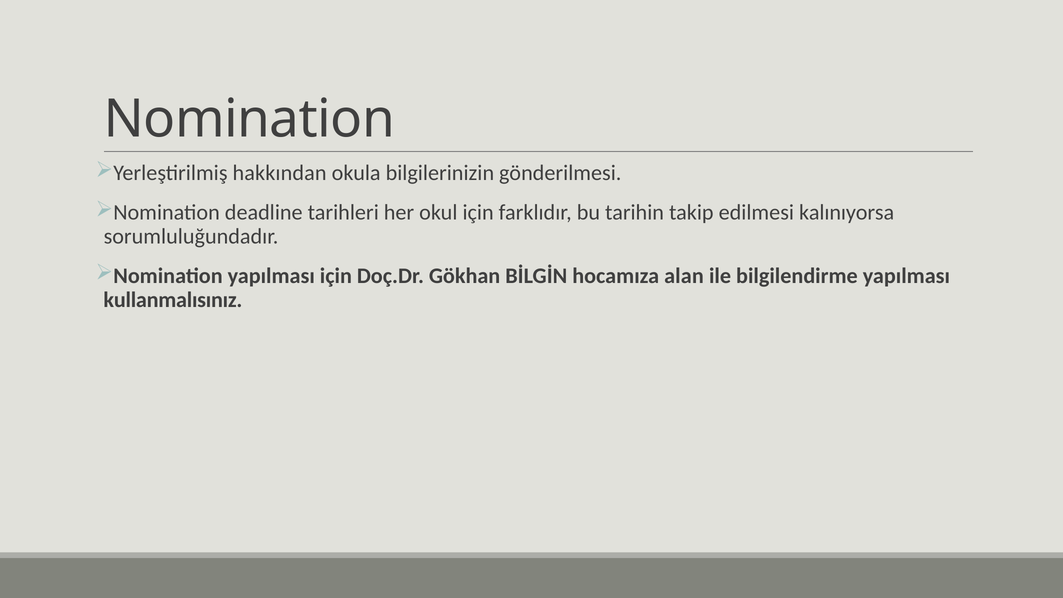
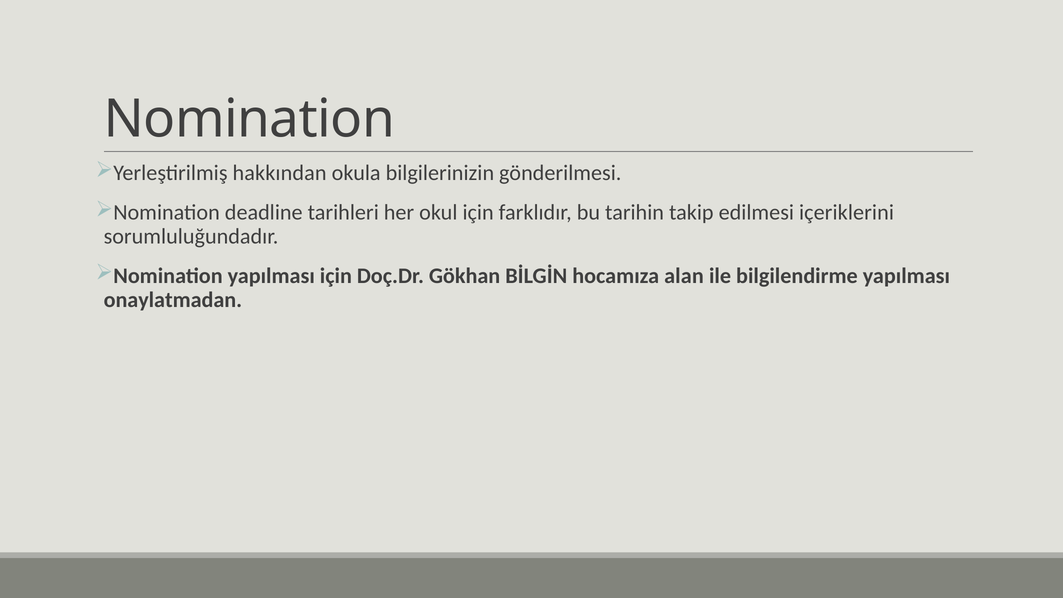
kalınıyorsa: kalınıyorsa -> içeriklerini
kullanmalısınız: kullanmalısınız -> onaylatmadan
